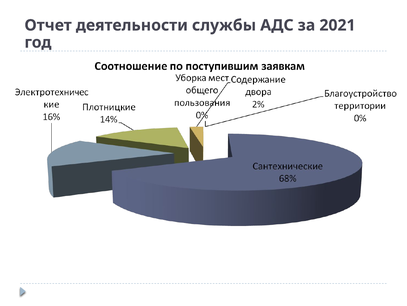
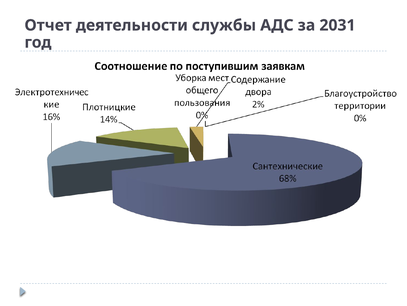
2021: 2021 -> 2031
